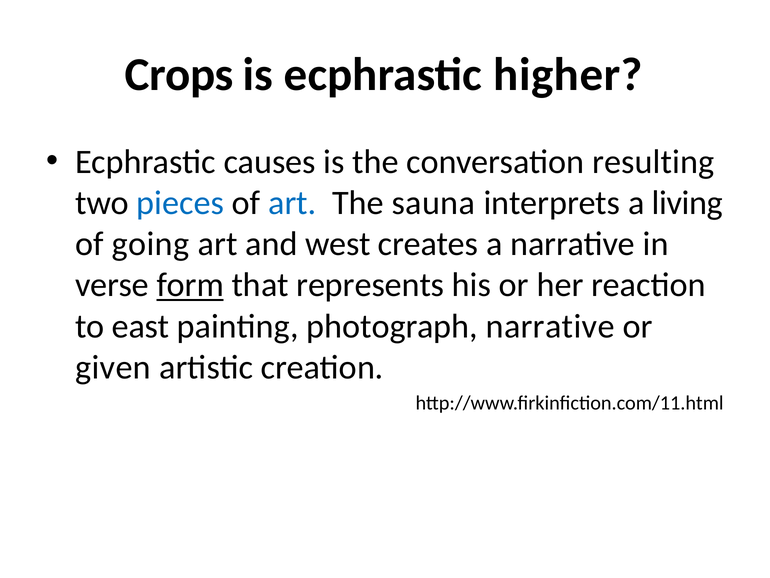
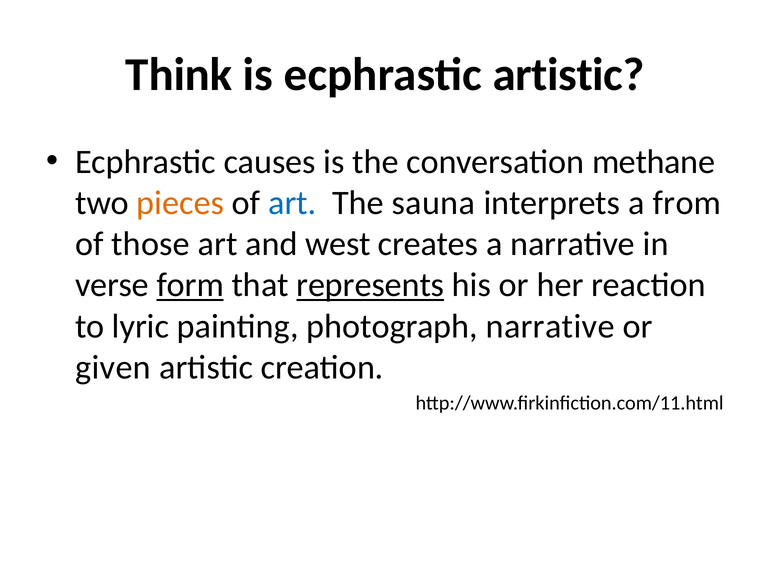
Crops: Crops -> Think
ecphrastic higher: higher -> artistic
resulting: resulting -> methane
pieces colour: blue -> orange
living: living -> from
going: going -> those
represents underline: none -> present
east: east -> lyric
